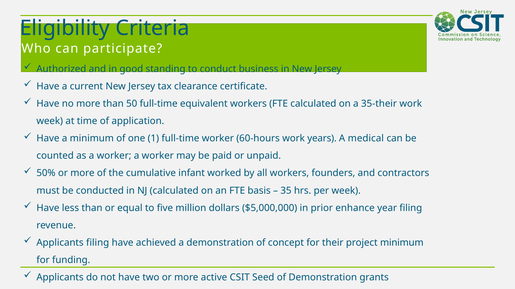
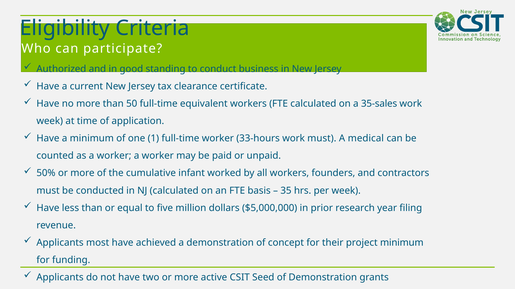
35-their: 35-their -> 35-sales
60-hours: 60-hours -> 33-hours
work years: years -> must
enhance: enhance -> research
Applicants filing: filing -> most
